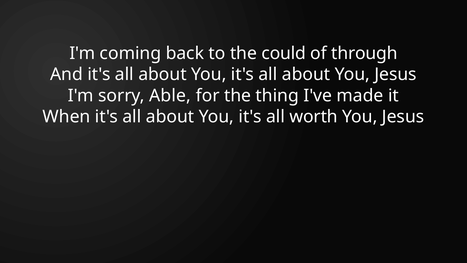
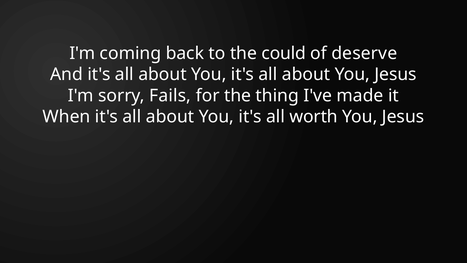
through: through -> deserve
Able: Able -> Fails
